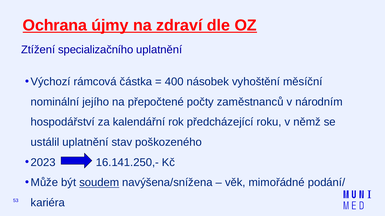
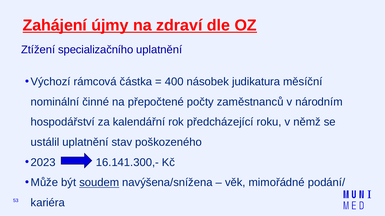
Ochrana: Ochrana -> Zahájení
vyhoštění: vyhoštění -> judikatura
jejího: jejího -> činné
16.141.250,-: 16.141.250,- -> 16.141.300,-
